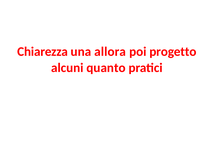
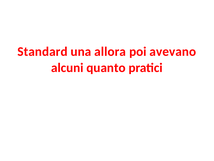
Chiarezza: Chiarezza -> Standard
progetto: progetto -> avevano
